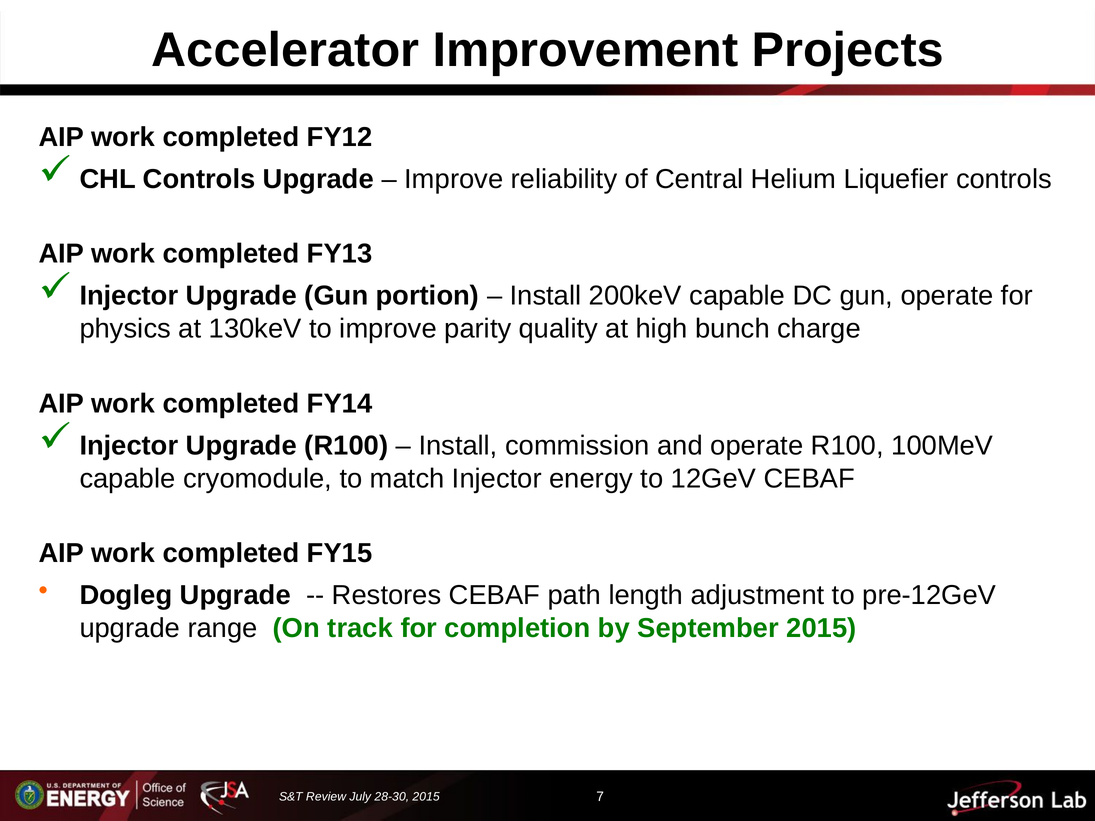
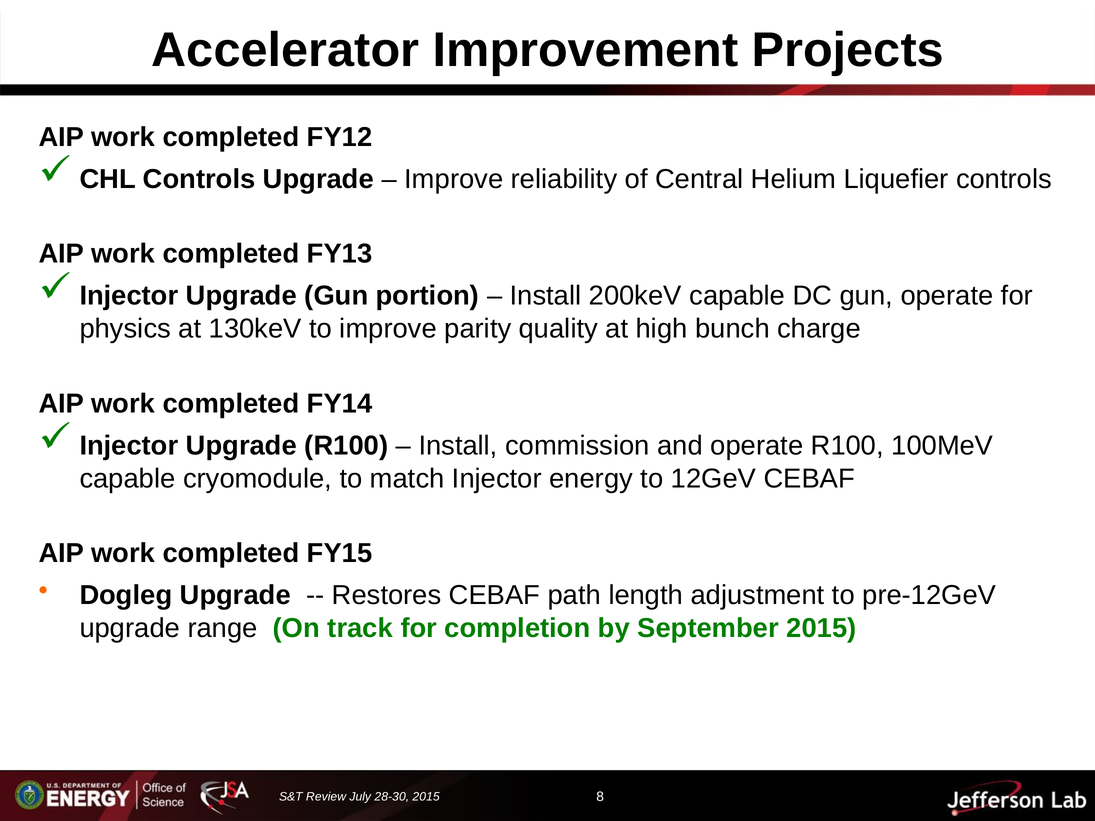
7: 7 -> 8
